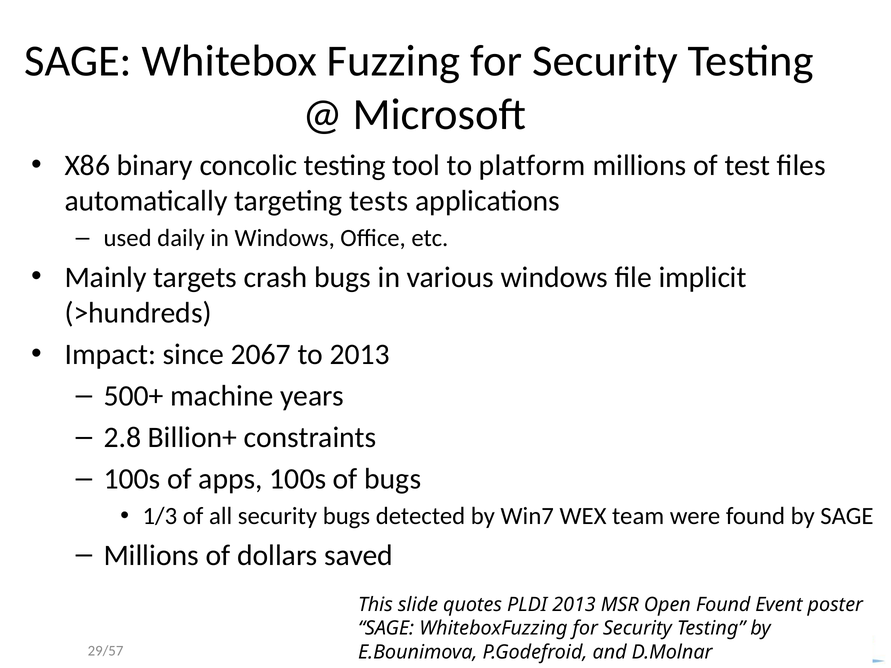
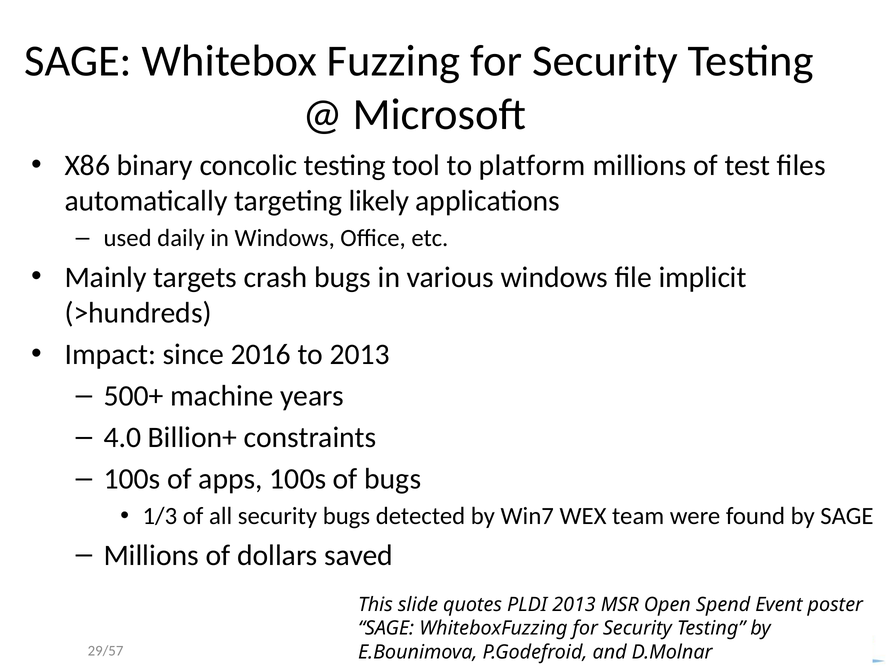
tests: tests -> likely
2067: 2067 -> 2016
2.8: 2.8 -> 4.0
Open Found: Found -> Spend
